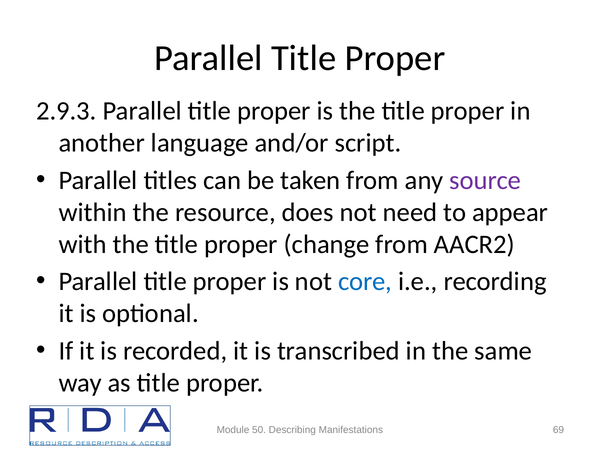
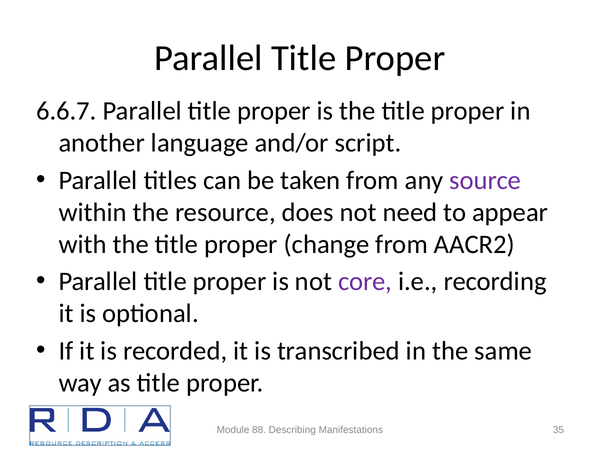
2.9.3: 2.9.3 -> 6.6.7
core colour: blue -> purple
50: 50 -> 88
69: 69 -> 35
